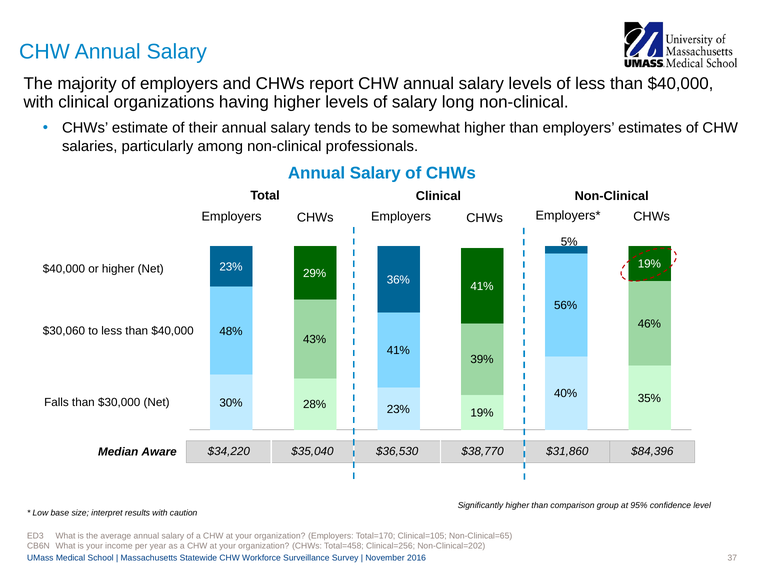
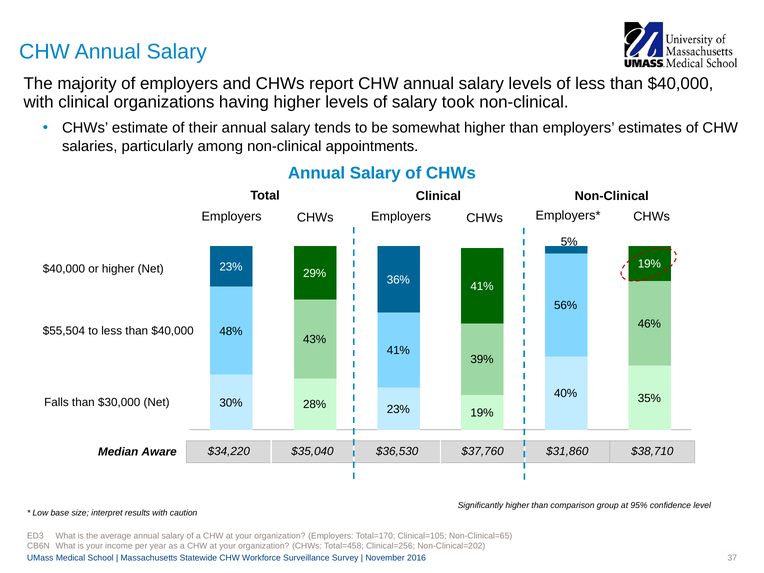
long: long -> took
professionals: professionals -> appointments
$30,060: $30,060 -> $55,504
$38,770: $38,770 -> $37,760
$84,396: $84,396 -> $38,710
